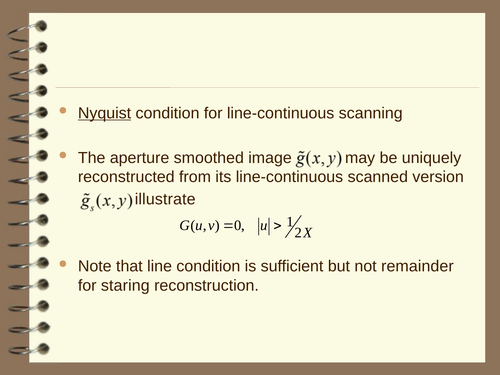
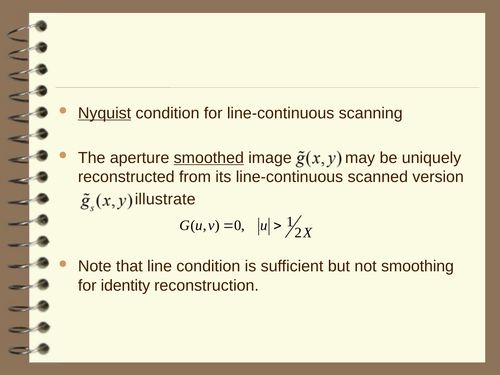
smoothed underline: none -> present
remainder: remainder -> smoothing
staring: staring -> identity
